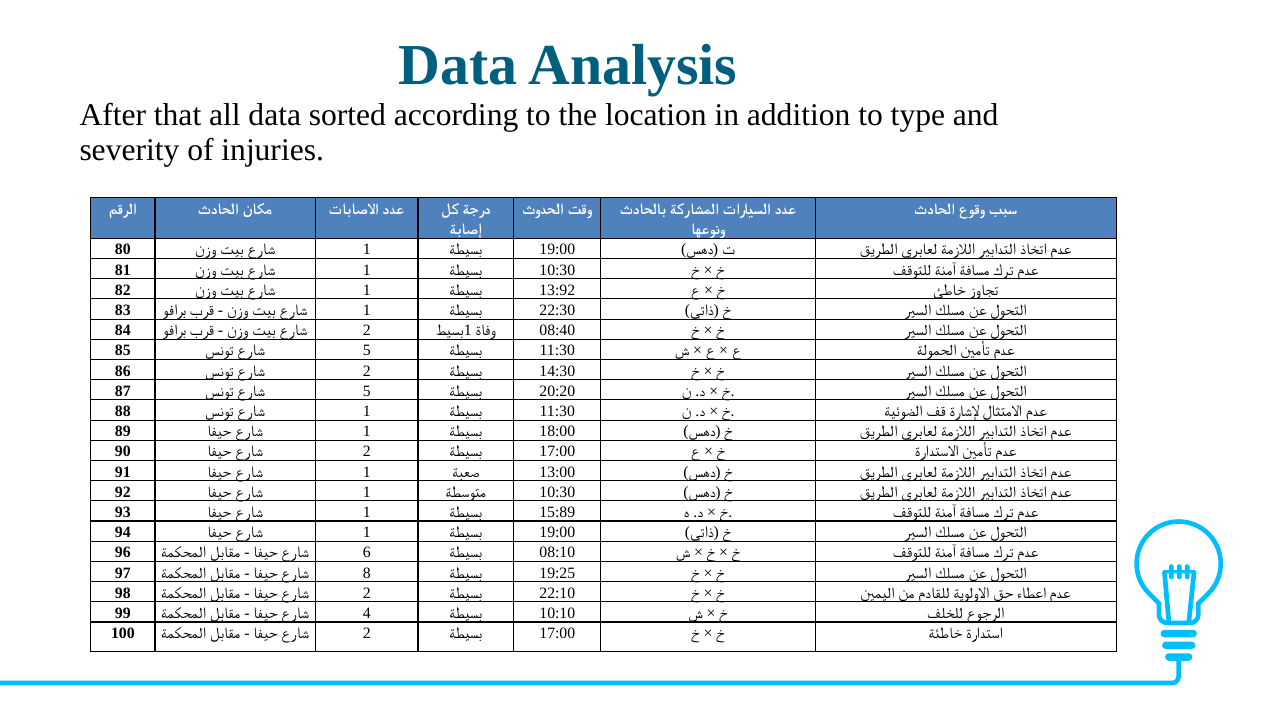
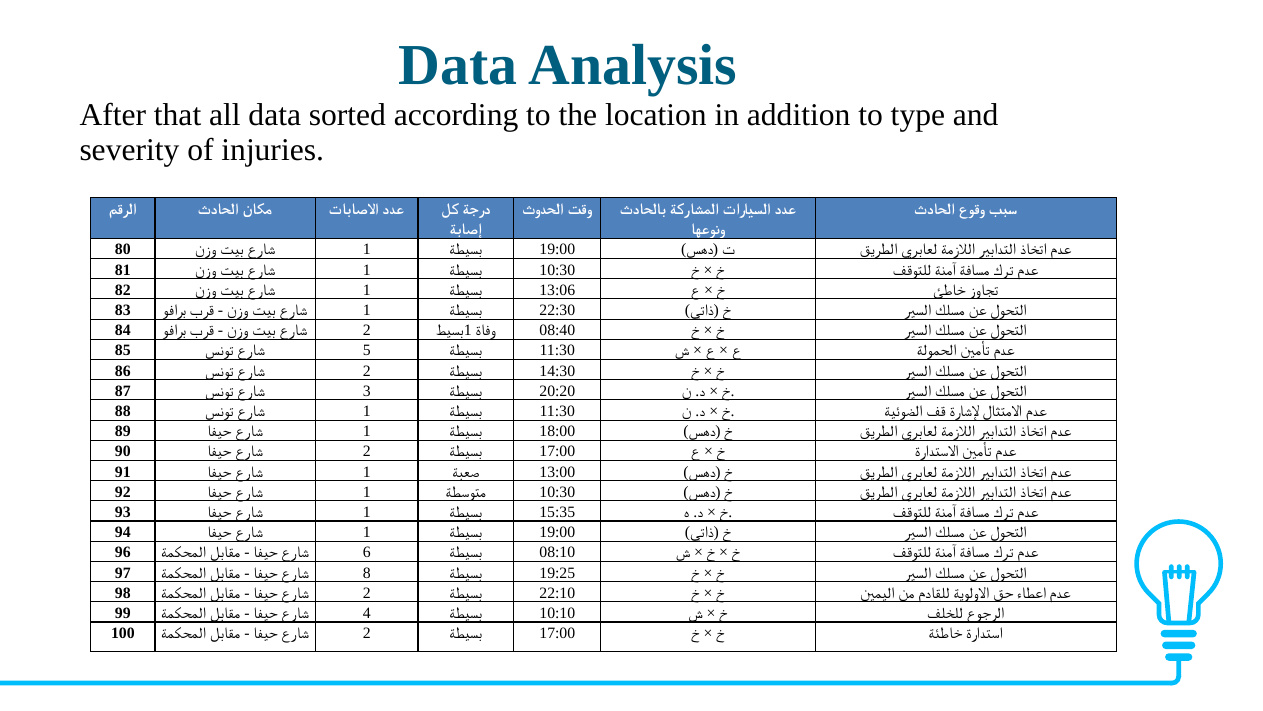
13:92: 13:92 -> 13:06
5 at (367, 391): 5 -> 3
15:89: 15:89 -> 15:35
